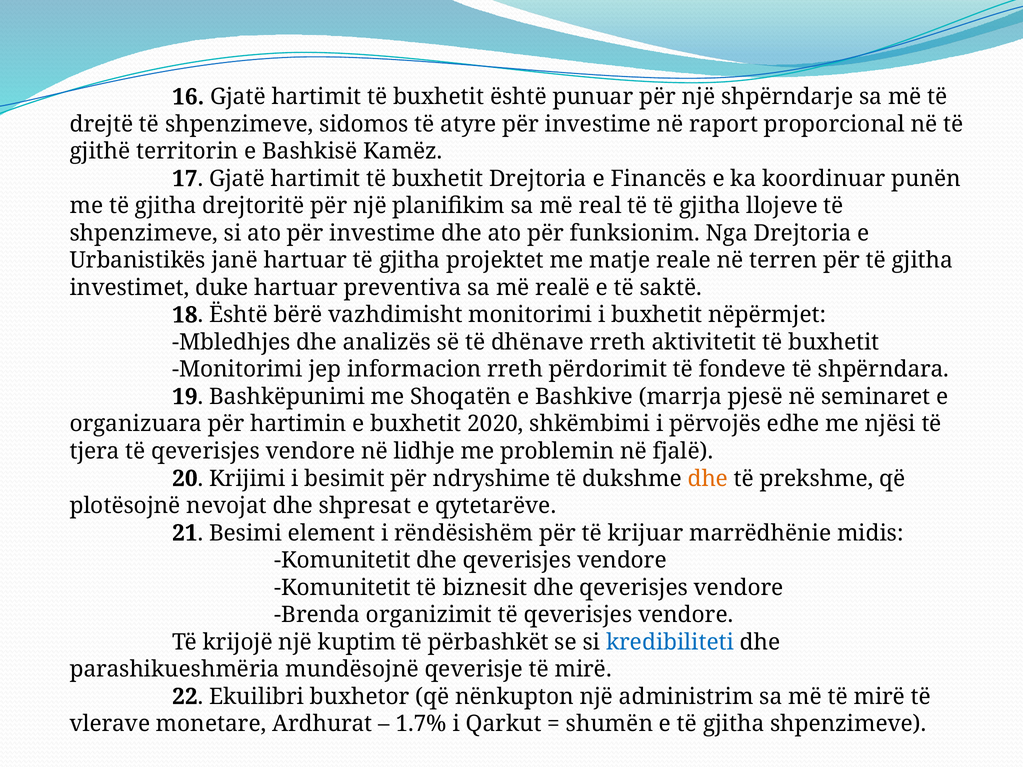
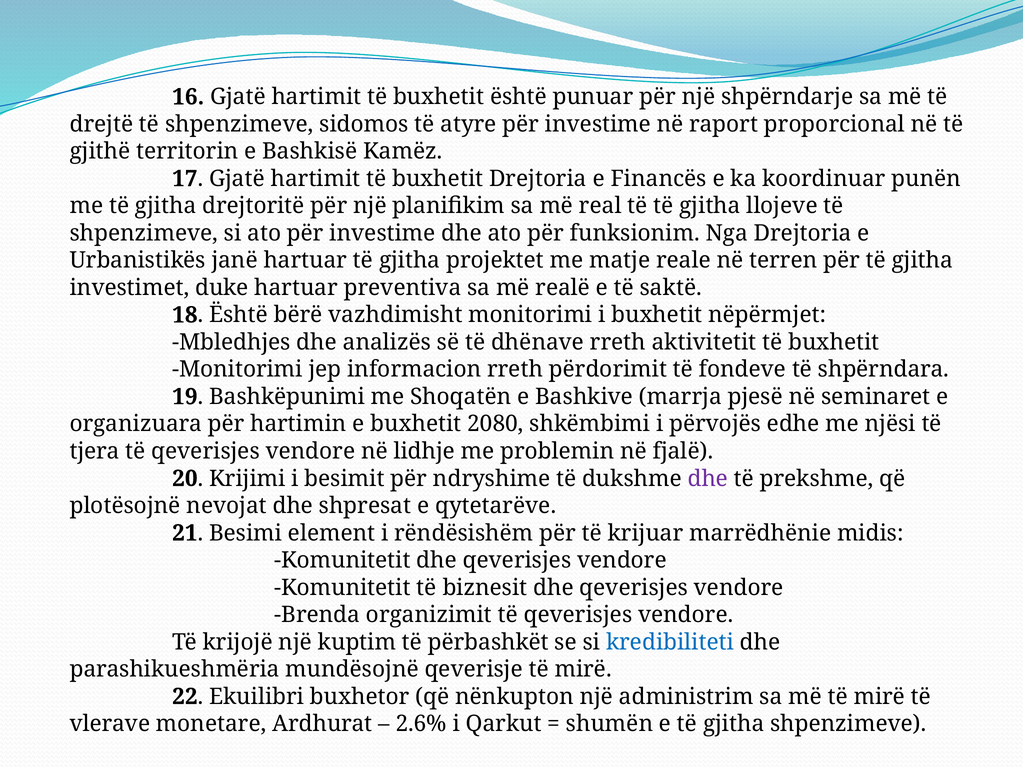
2020: 2020 -> 2080
dhe at (708, 479) colour: orange -> purple
1.7%: 1.7% -> 2.6%
